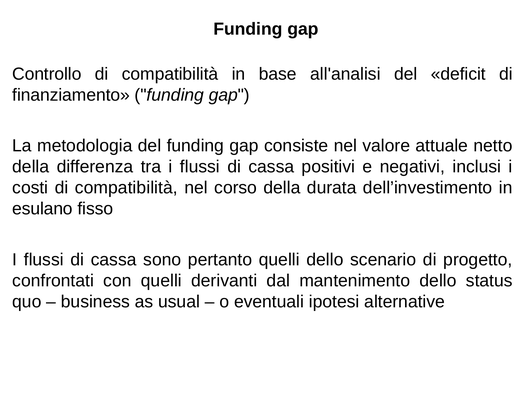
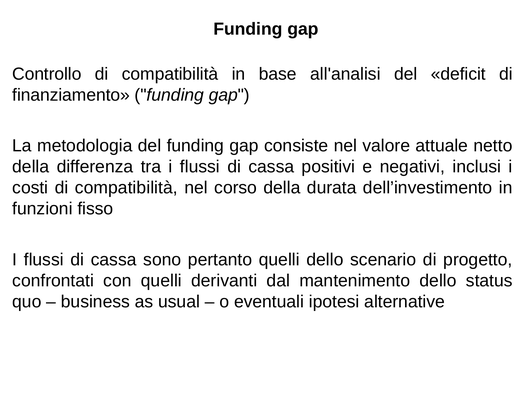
esulano: esulano -> funzioni
